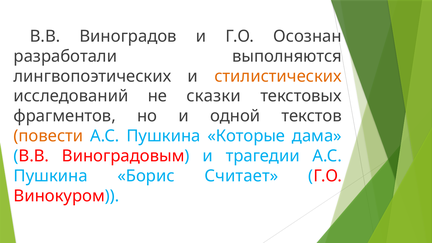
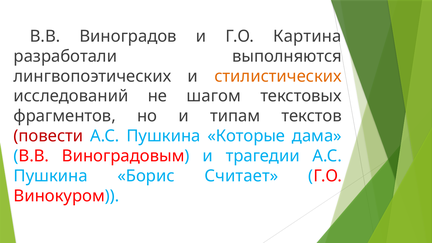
Осознан: Осознан -> Картина
сказки: сказки -> шагом
одной: одной -> типам
повести colour: orange -> red
